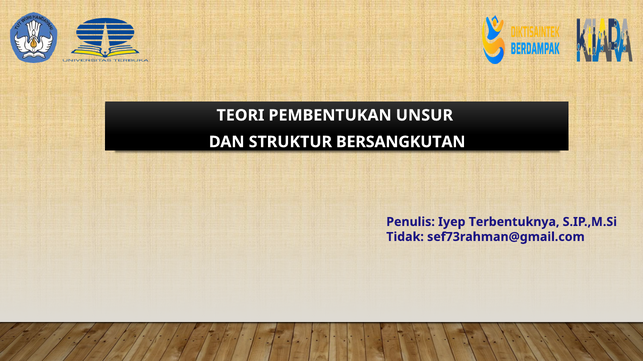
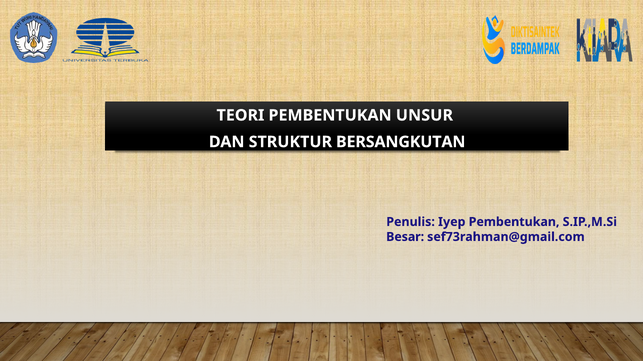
Iyep Terbentuknya: Terbentuknya -> Pembentukan
Tidak: Tidak -> Besar
